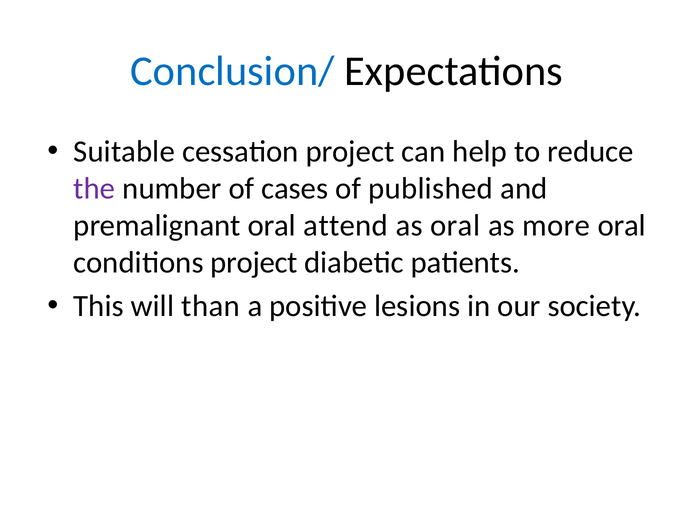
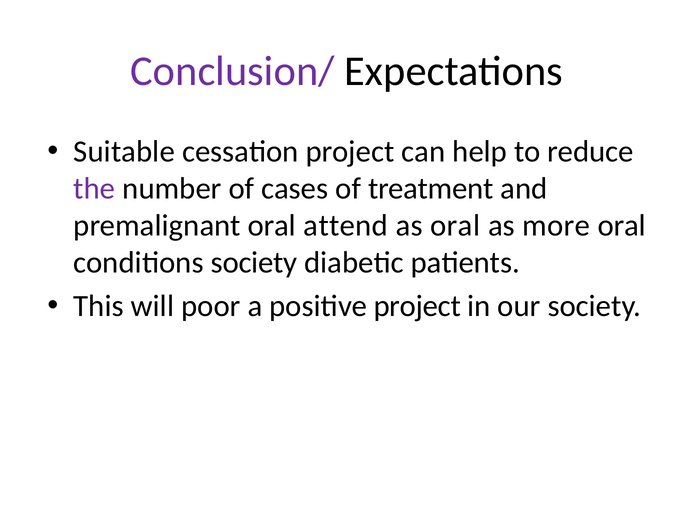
Conclusion/ colour: blue -> purple
published: published -> treatment
conditions project: project -> society
than: than -> poor
positive lesions: lesions -> project
